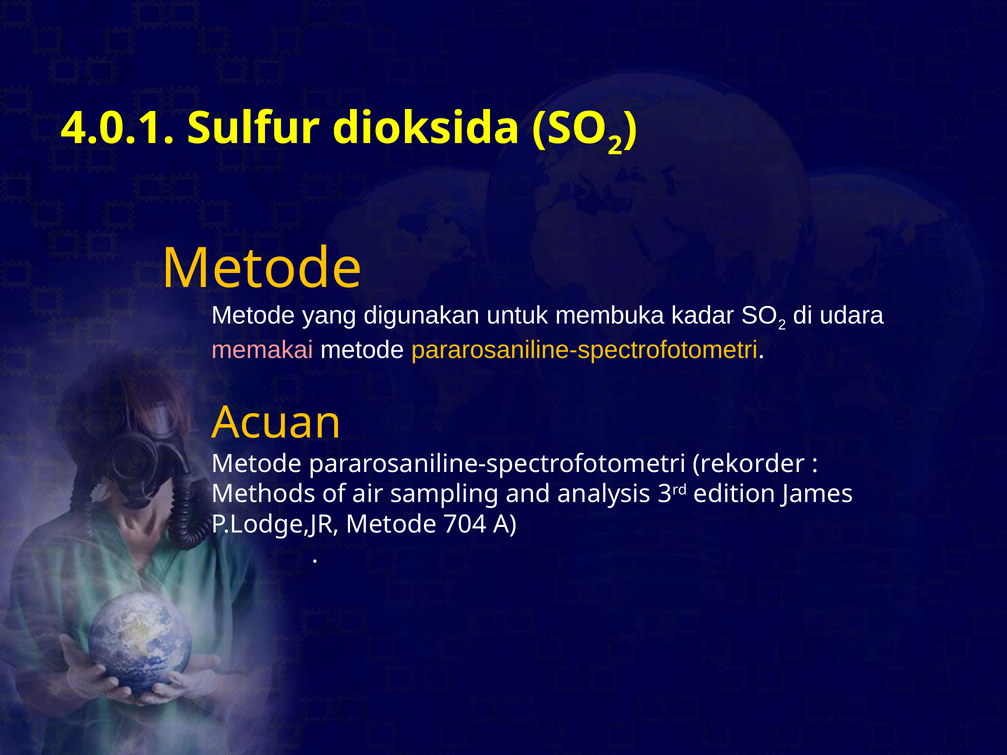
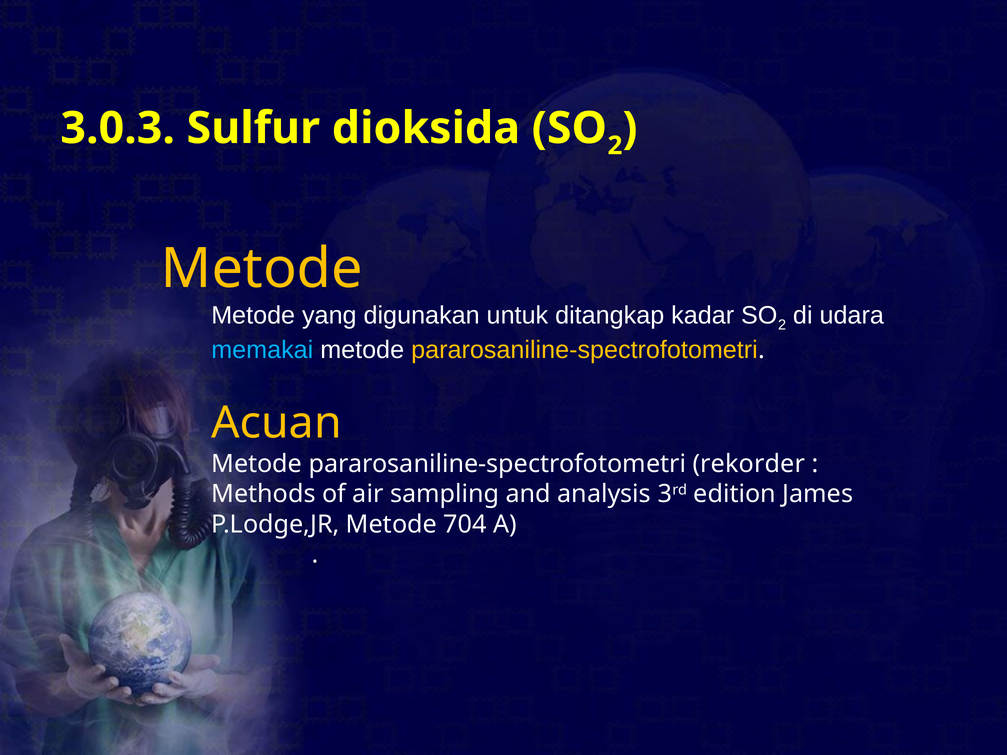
4.0.1: 4.0.1 -> 3.0.3
membuka: membuka -> ditangkap
memakai colour: pink -> light blue
